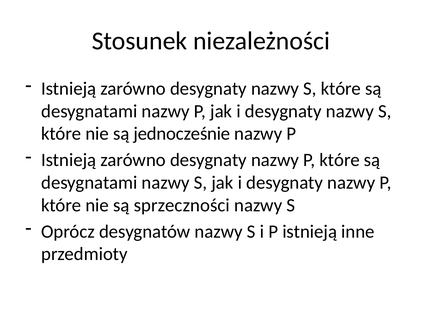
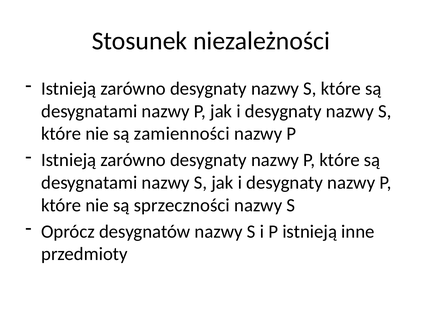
jednocześnie: jednocześnie -> zamienności
